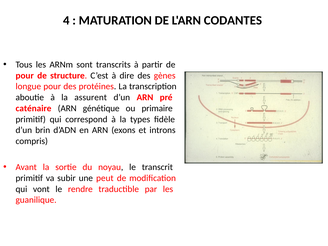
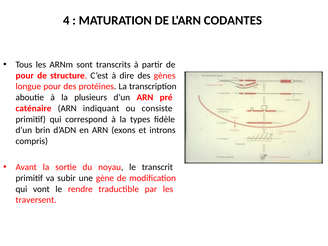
assurent: assurent -> plusieurs
génétique: génétique -> indiquant
primaire: primaire -> consiste
peut: peut -> gène
guanilique: guanilique -> traversent
